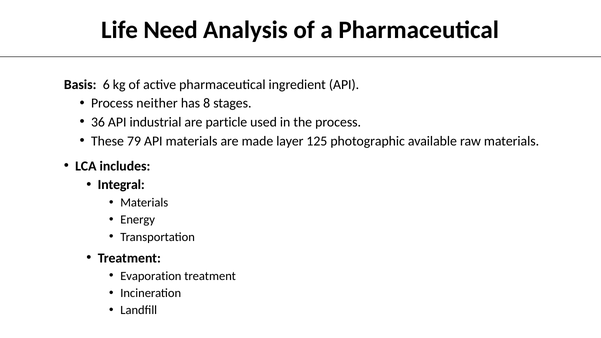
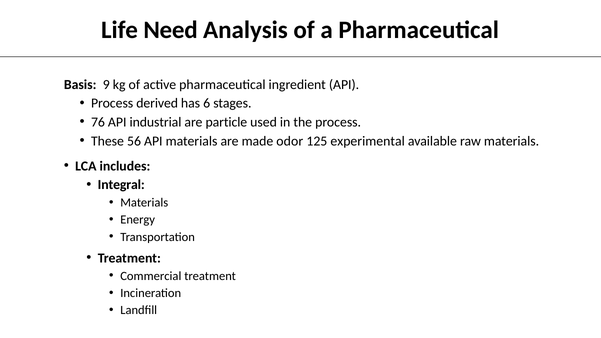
6: 6 -> 9
neither: neither -> derived
8: 8 -> 6
36: 36 -> 76
79: 79 -> 56
layer: layer -> odor
photographic: photographic -> experimental
Evaporation: Evaporation -> Commercial
